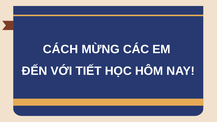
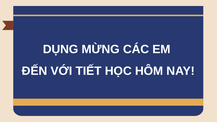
CÁCH: CÁCH -> DỤNG
